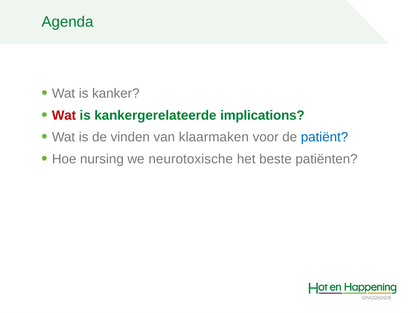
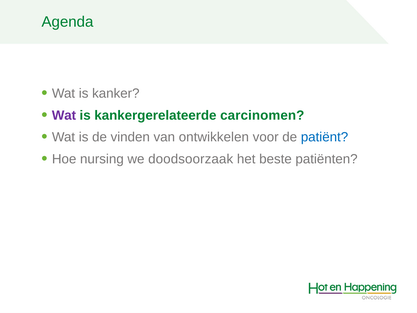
Wat at (64, 115) colour: red -> purple
implications: implications -> carcinomen
klaarmaken: klaarmaken -> ontwikkelen
neurotoxische: neurotoxische -> doodsoorzaak
